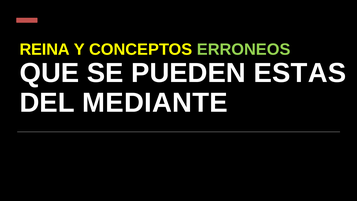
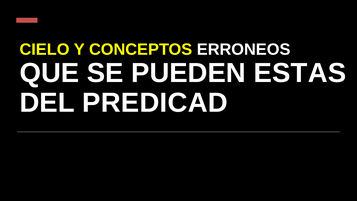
REINA: REINA -> CIELO
ERRONEOS colour: light green -> white
MEDIANTE: MEDIANTE -> PREDICAD
